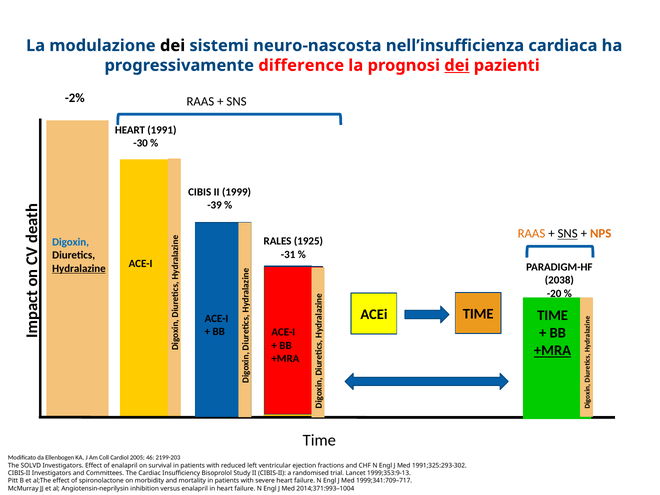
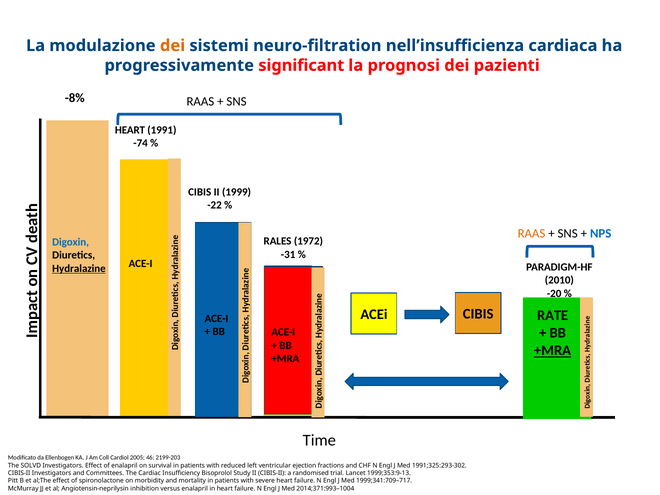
dei at (173, 46) colour: black -> orange
neuro-nascosta: neuro-nascosta -> neuro-filtration
difference: difference -> significant
dei at (457, 65) underline: present -> none
-2%: -2% -> -8%
-30: -30 -> -74
-39: -39 -> -22
SNS at (568, 234) underline: present -> none
NPS colour: orange -> blue
1925: 1925 -> 1972
2038: 2038 -> 2010
TIME at (478, 314): TIME -> CIBIS
TIME at (553, 315): TIME -> RATE
